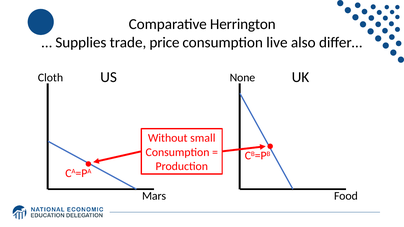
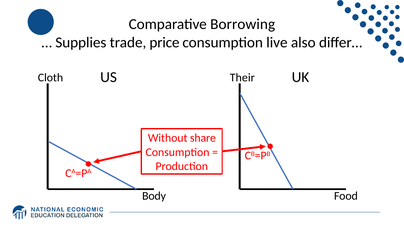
Herrington: Herrington -> Borrowing
None: None -> Their
small: small -> share
Mars: Mars -> Body
